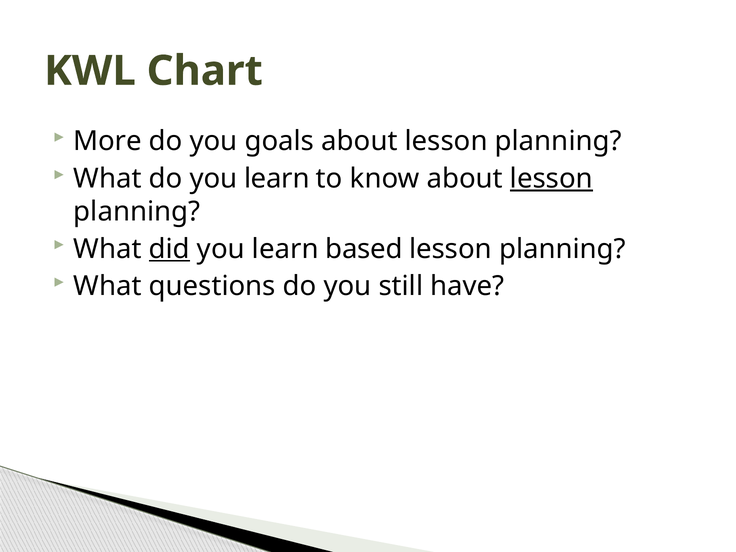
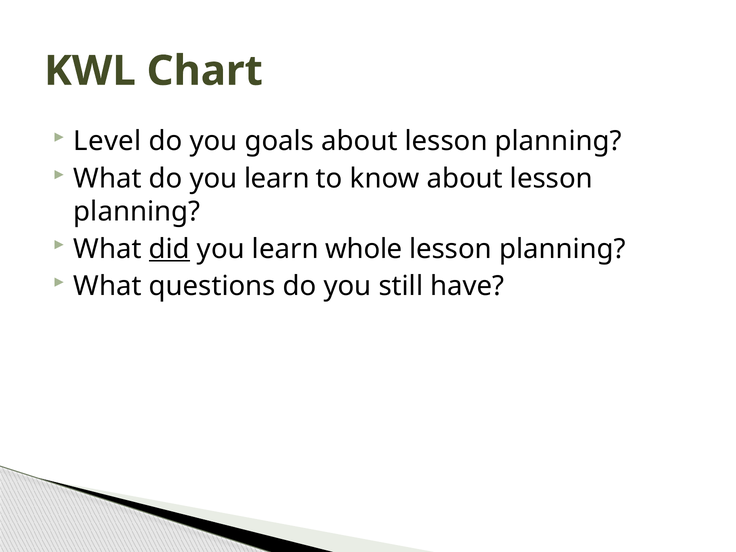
More: More -> Level
lesson at (551, 179) underline: present -> none
based: based -> whole
